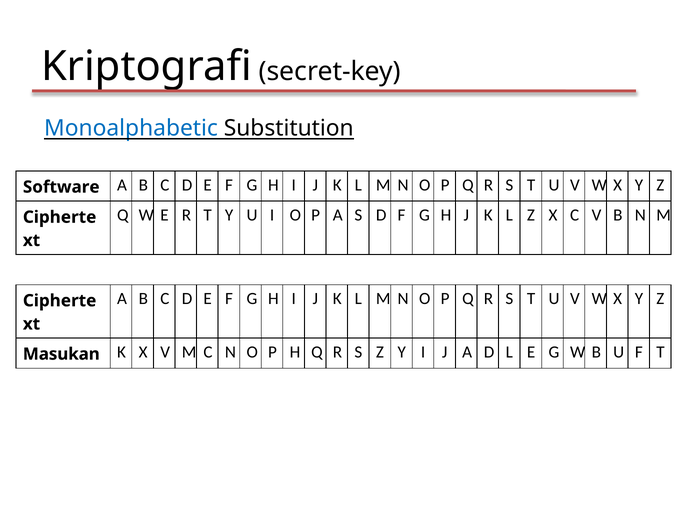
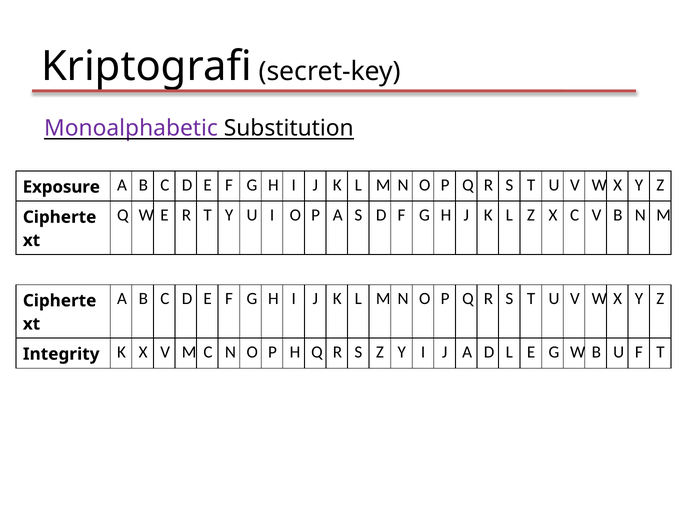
Monoalphabetic colour: blue -> purple
Software: Software -> Exposure
Masukan: Masukan -> Integrity
